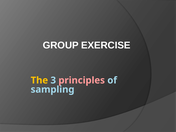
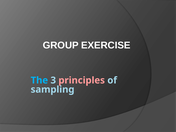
The colour: yellow -> light blue
